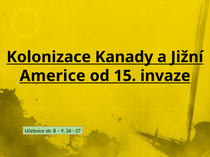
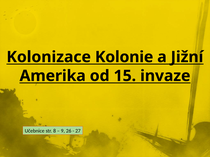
Kanady: Kanady -> Kolonie
Americe: Americe -> Amerika
